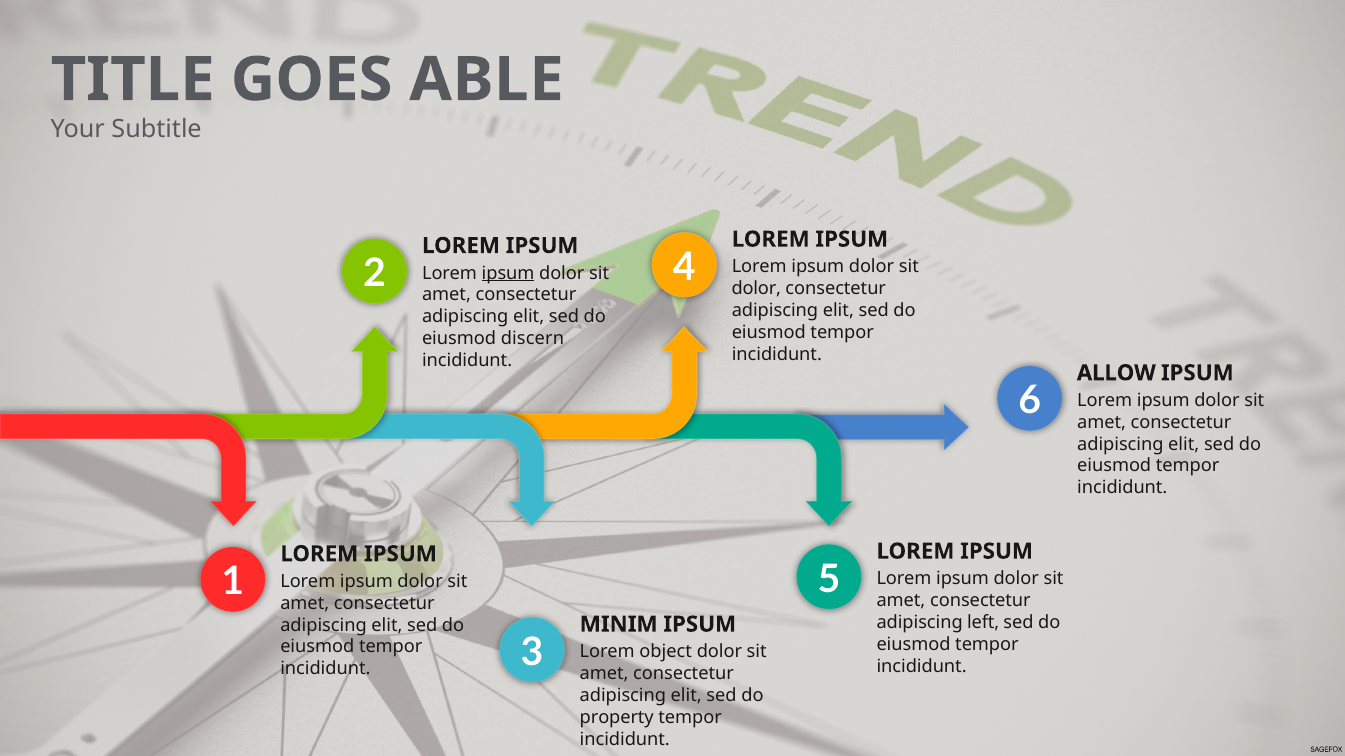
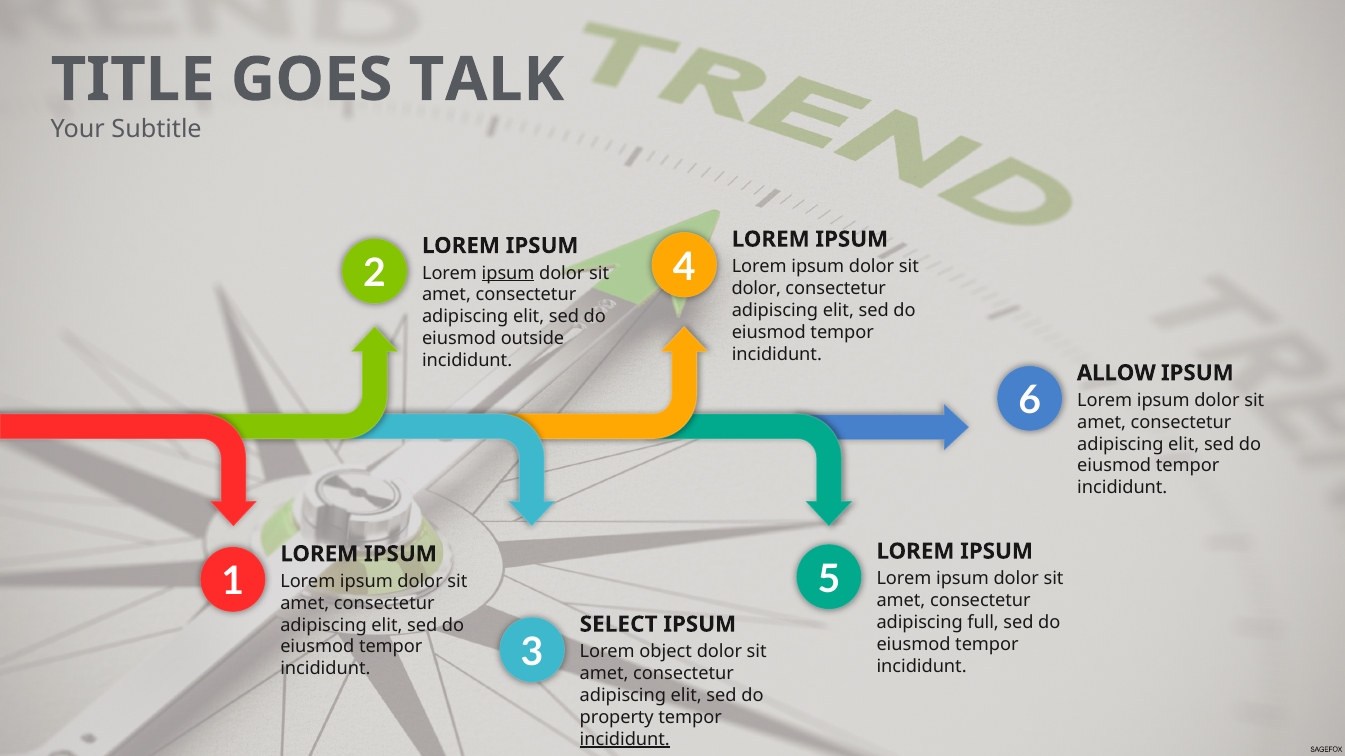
ABLE: ABLE -> TALK
discern: discern -> outside
left: left -> full
MINIM: MINIM -> SELECT
incididunt at (625, 740) underline: none -> present
